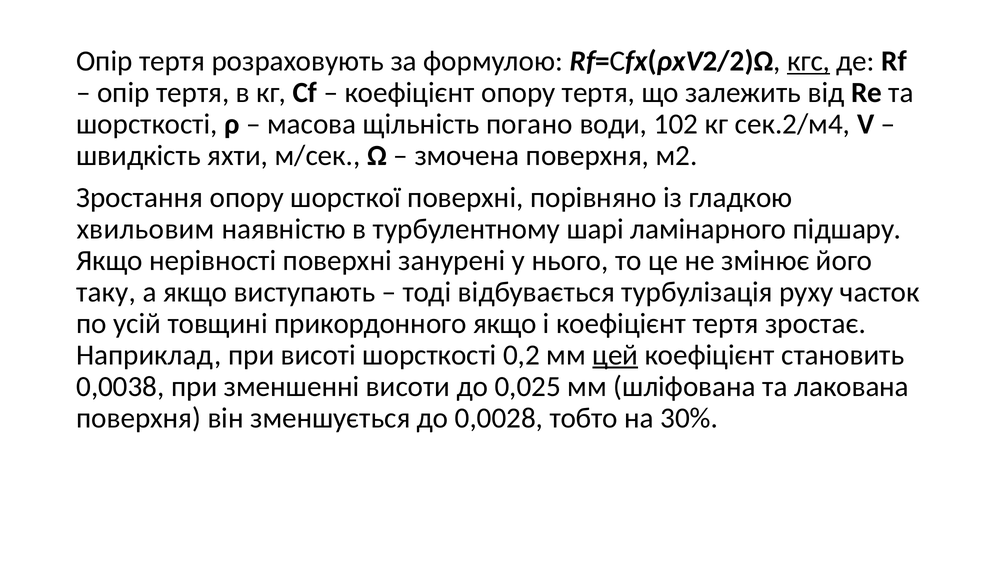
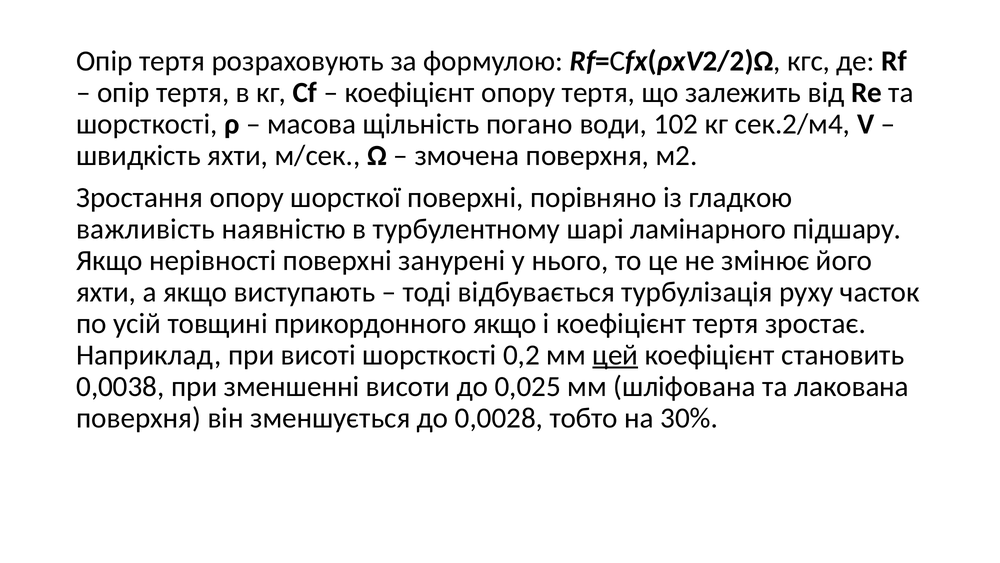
кгс underline: present -> none
хвильовим: хвильовим -> важливість
таку at (106, 292): таку -> яхти
